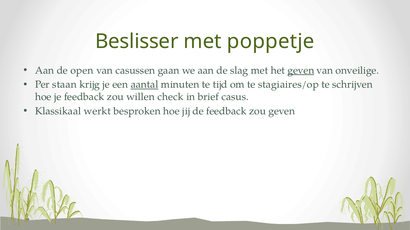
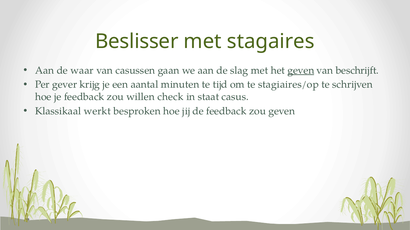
poppetje: poppetje -> stagaires
open: open -> waar
onveilige: onveilige -> beschrijft
staan: staan -> gever
aantal underline: present -> none
brief: brief -> staat
